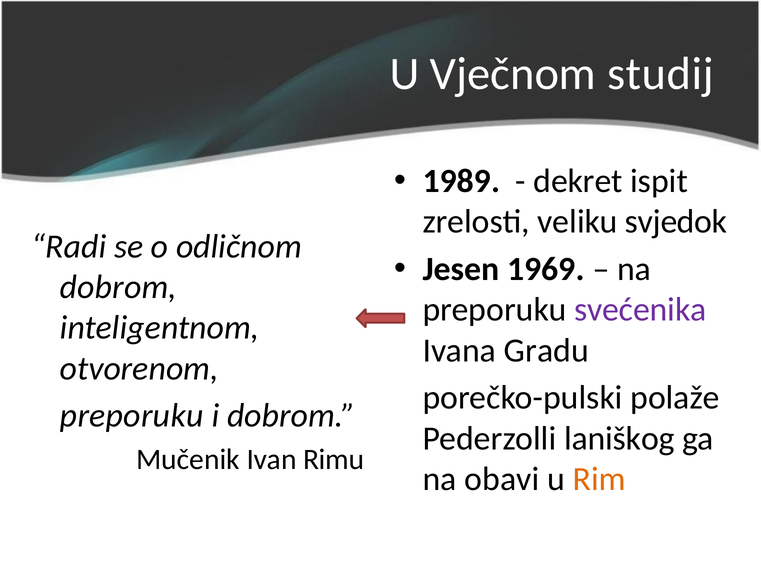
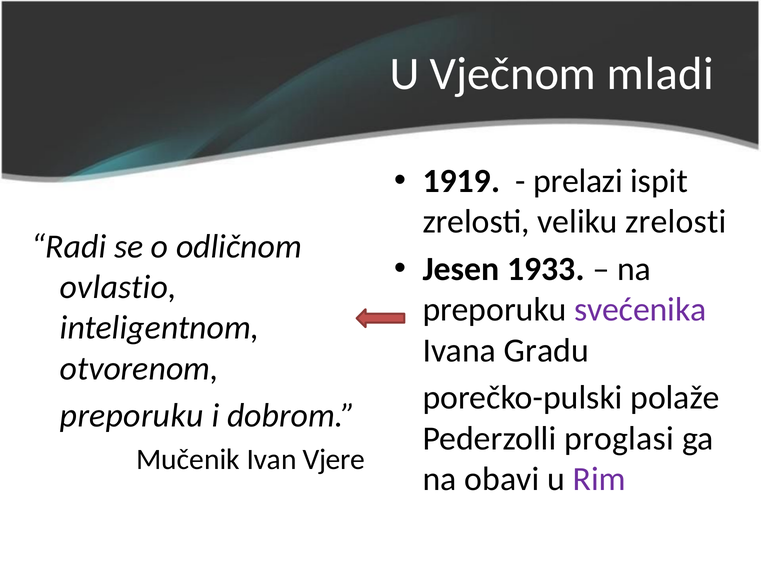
studij: studij -> mladi
1989: 1989 -> 1919
dekret: dekret -> prelazi
veliku svjedok: svjedok -> zrelosti
1969: 1969 -> 1933
dobrom at (118, 287): dobrom -> ovlastio
laniškog: laniškog -> proglasi
Rimu: Rimu -> Vjere
Rim colour: orange -> purple
